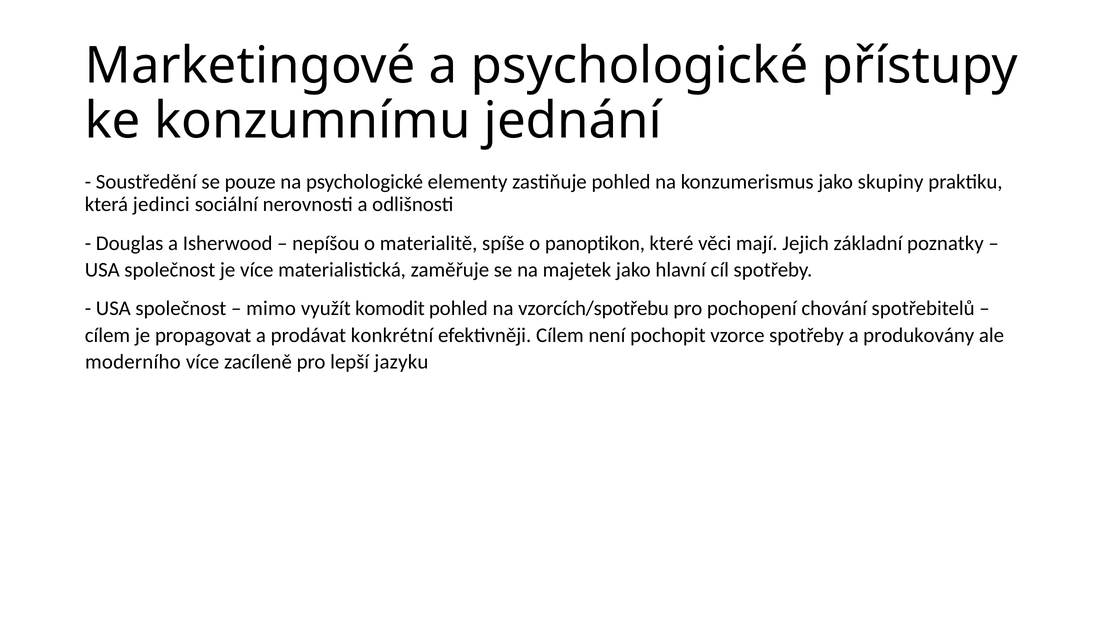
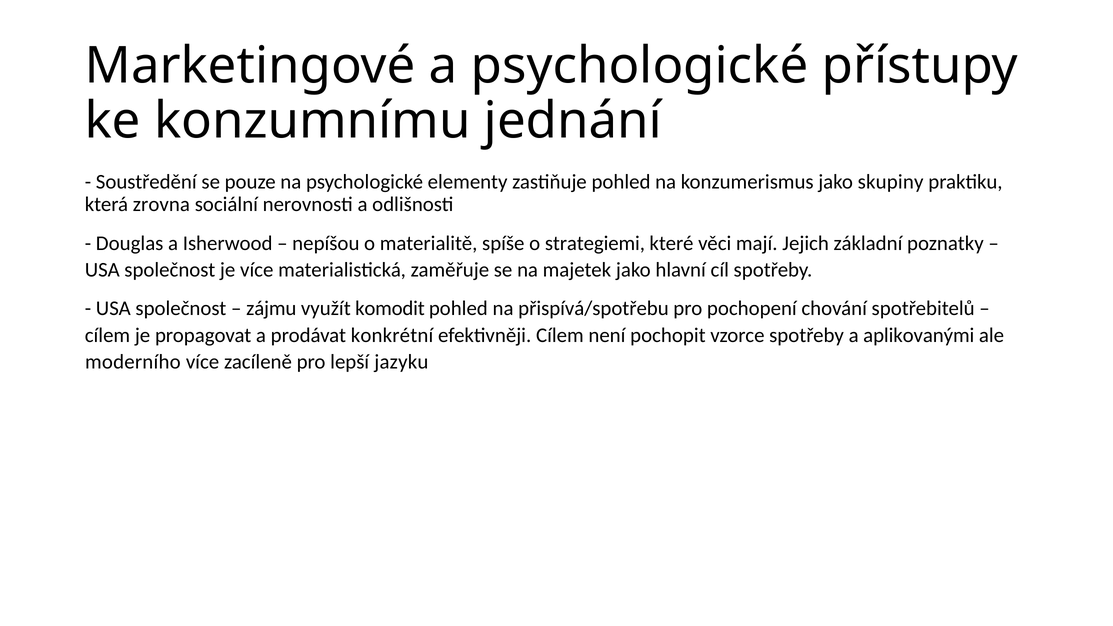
jedinci: jedinci -> zrovna
panoptikon: panoptikon -> strategiemi
mimo: mimo -> zájmu
vzorcích/spotřebu: vzorcích/spotřebu -> přispívá/spotřebu
produkovány: produkovány -> aplikovanými
